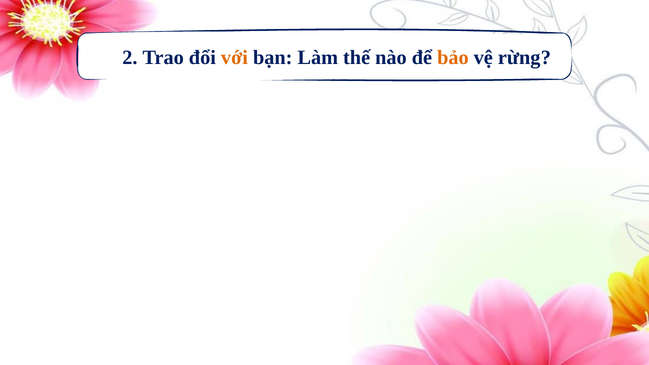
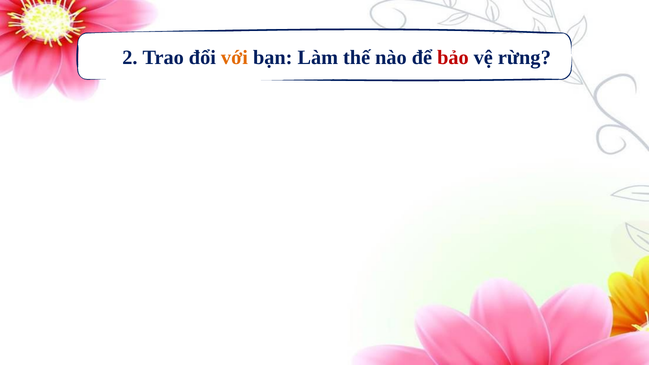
bảo colour: orange -> red
